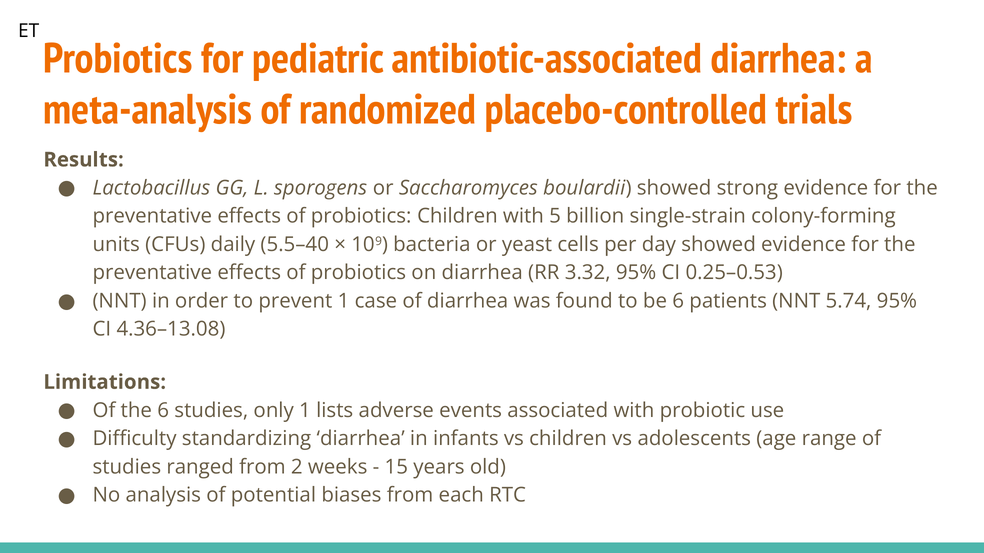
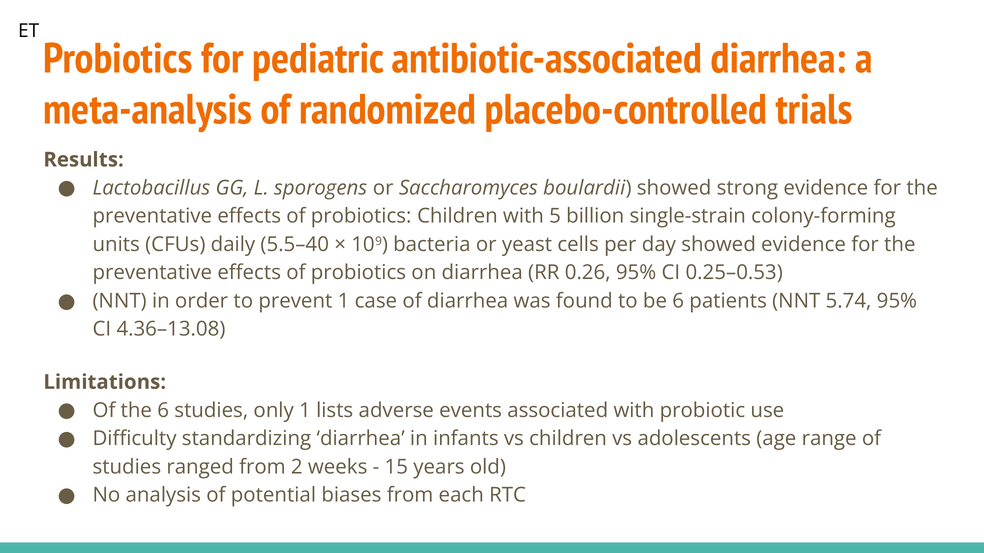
3.32: 3.32 -> 0.26
